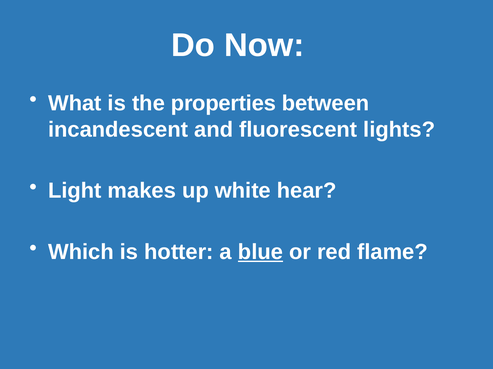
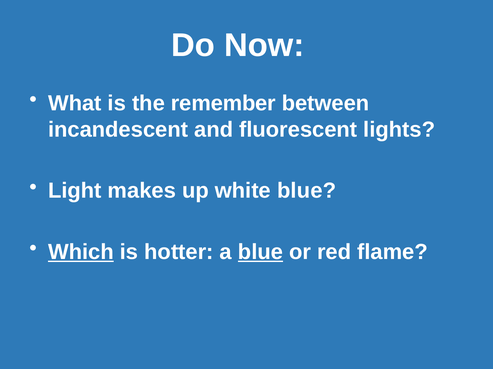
properties: properties -> remember
white hear: hear -> blue
Which underline: none -> present
